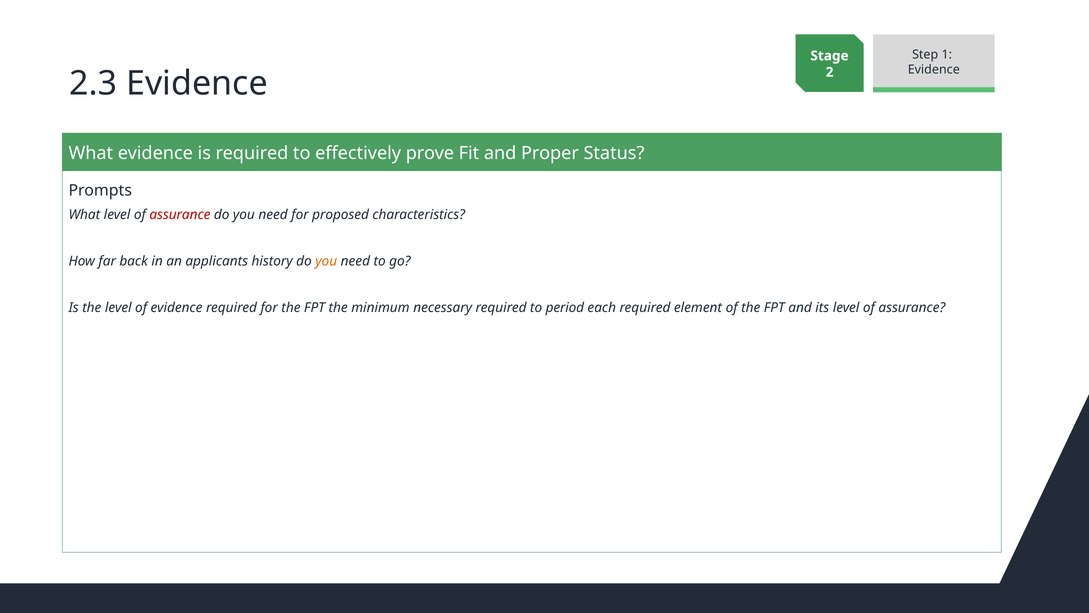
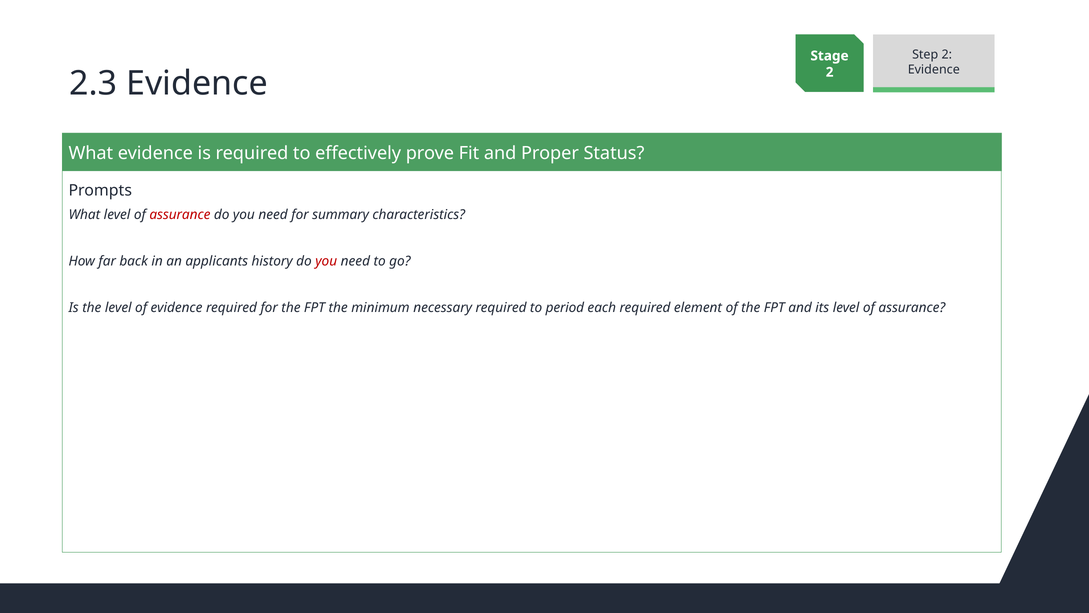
Step 1: 1 -> 2
proposed: proposed -> summary
you at (326, 261) colour: orange -> red
